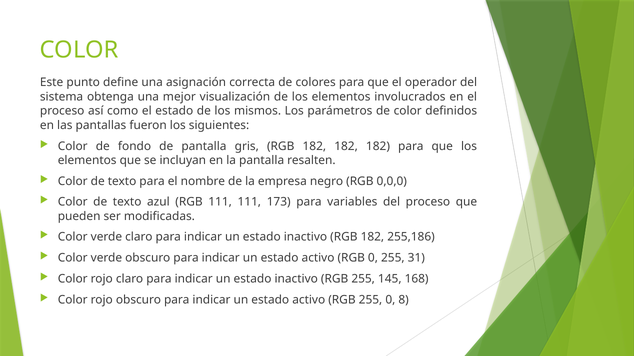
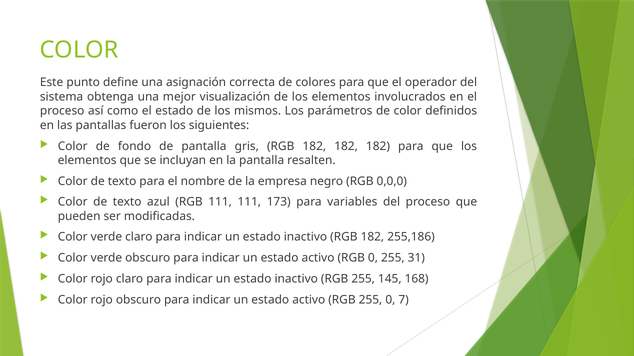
8: 8 -> 7
